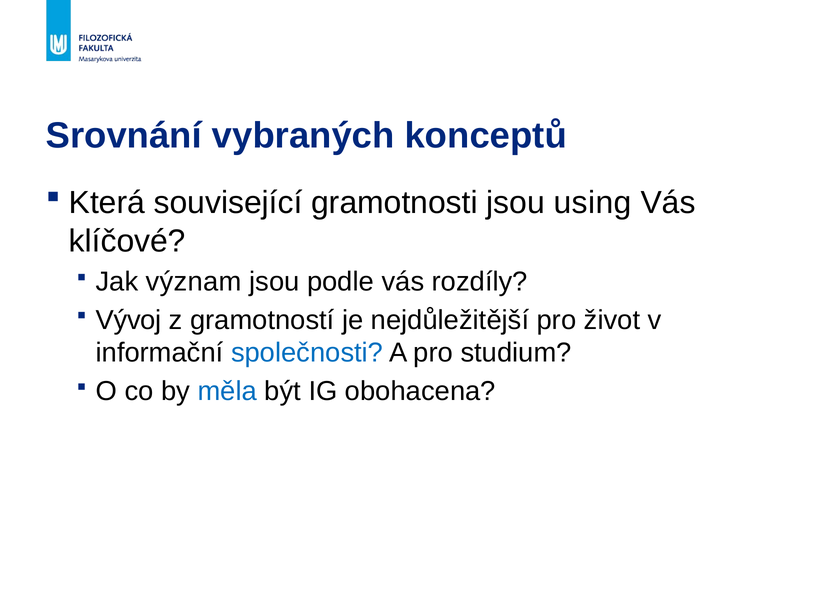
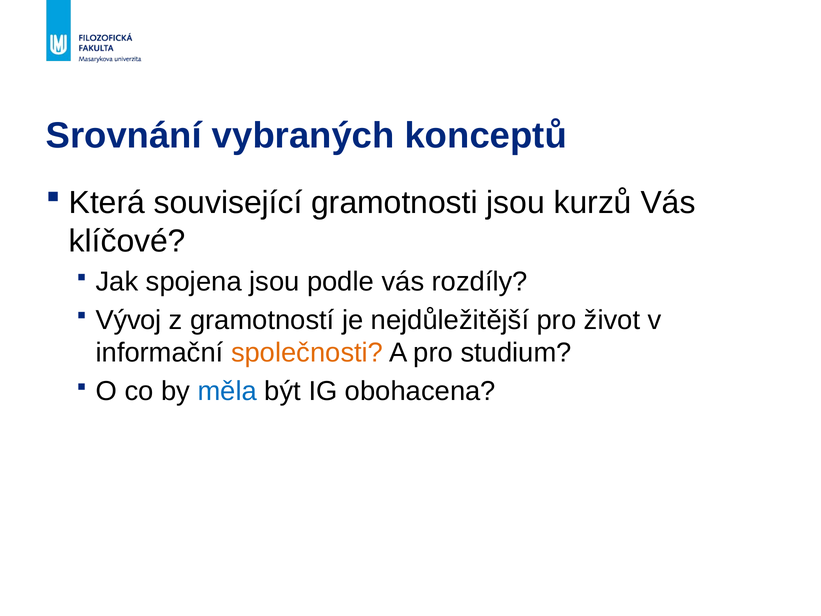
using: using -> kurzů
význam: význam -> spojena
společnosti colour: blue -> orange
